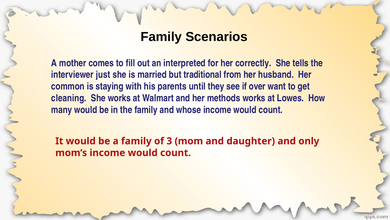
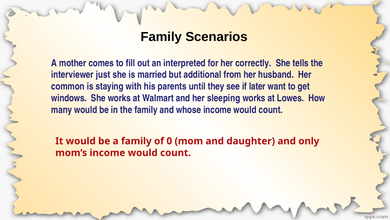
traditional: traditional -> additional
over: over -> later
cleaning: cleaning -> windows
methods: methods -> sleeping
3: 3 -> 0
